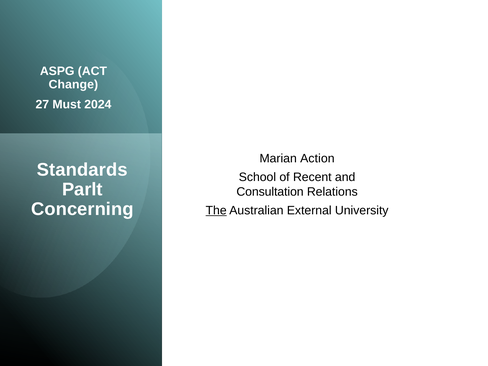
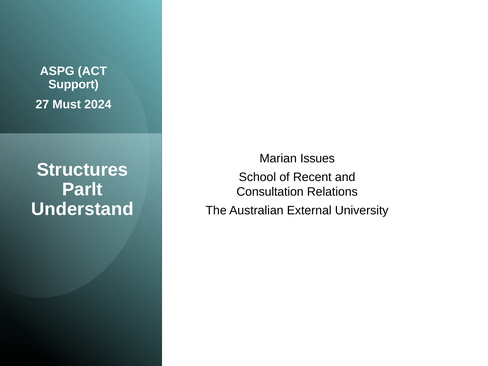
Change: Change -> Support
Action: Action -> Issues
Standards: Standards -> Structures
Concerning: Concerning -> Understand
The underline: present -> none
